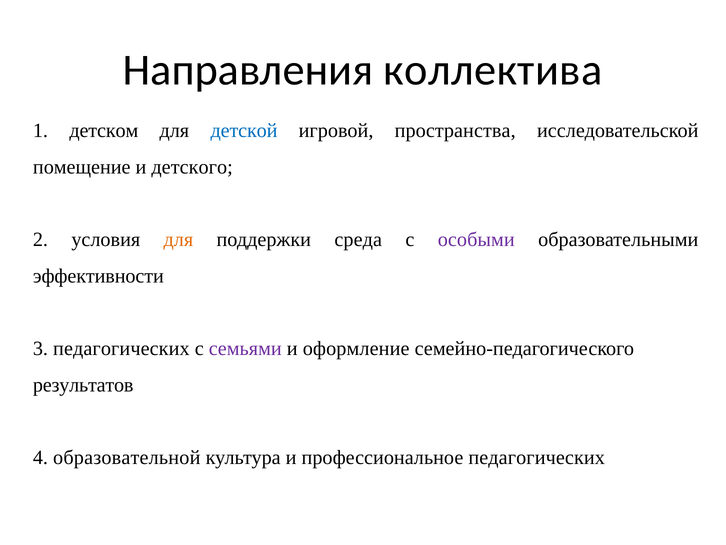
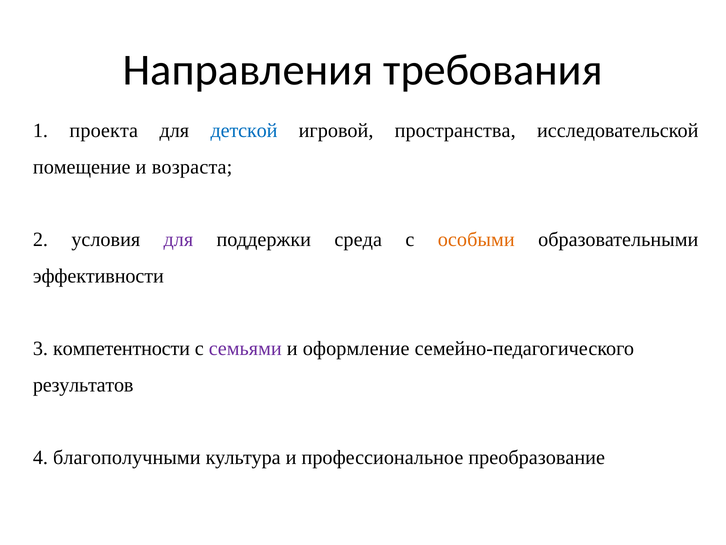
коллектива: коллектива -> требования
детском: детском -> проекта
детского: детского -> возраста
для at (178, 239) colour: orange -> purple
особыми colour: purple -> orange
3 педагогических: педагогических -> компетентности
образовательной: образовательной -> благополучными
профессиональное педагогических: педагогических -> преобразование
